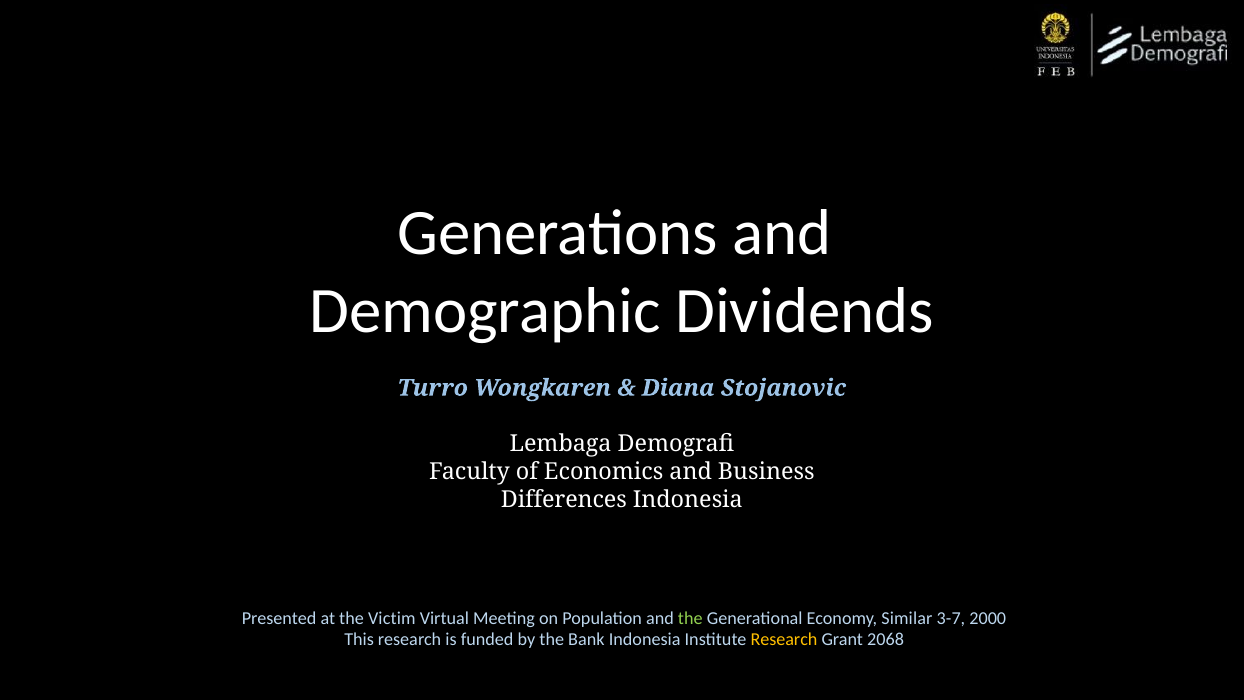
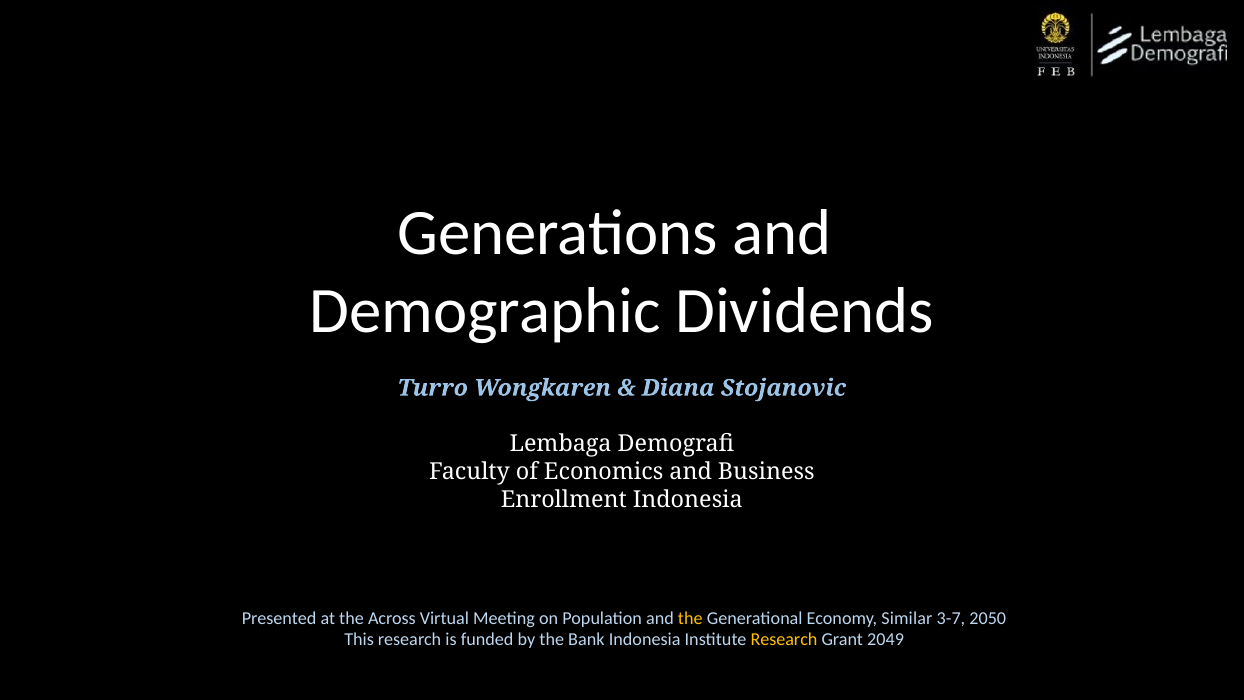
Differences: Differences -> Enrollment
Victim: Victim -> Across
the at (690, 618) colour: light green -> yellow
2000: 2000 -> 2050
2068: 2068 -> 2049
